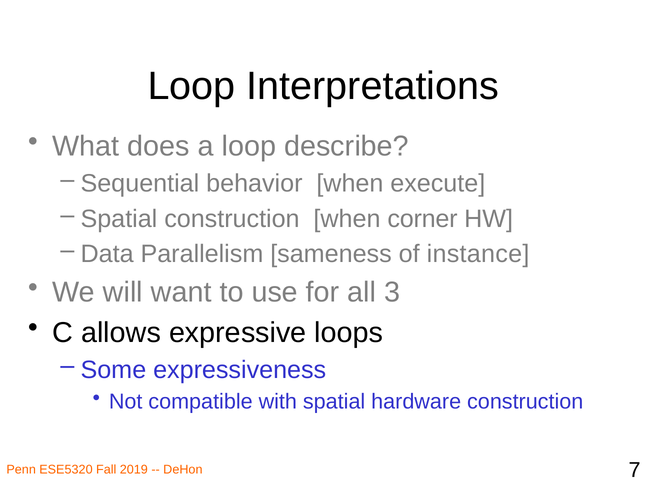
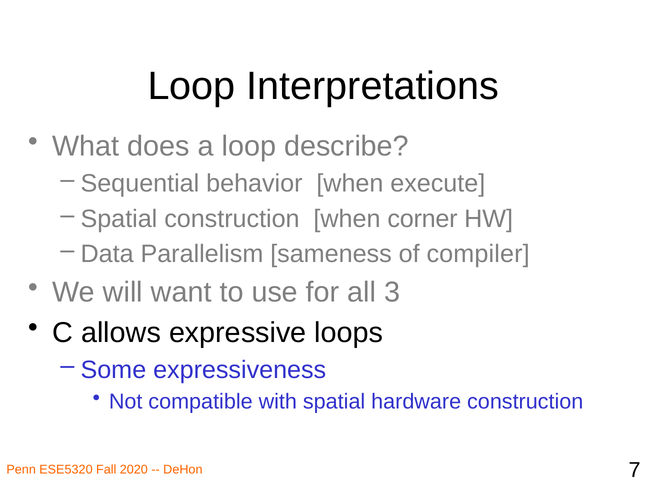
instance: instance -> compiler
2019: 2019 -> 2020
